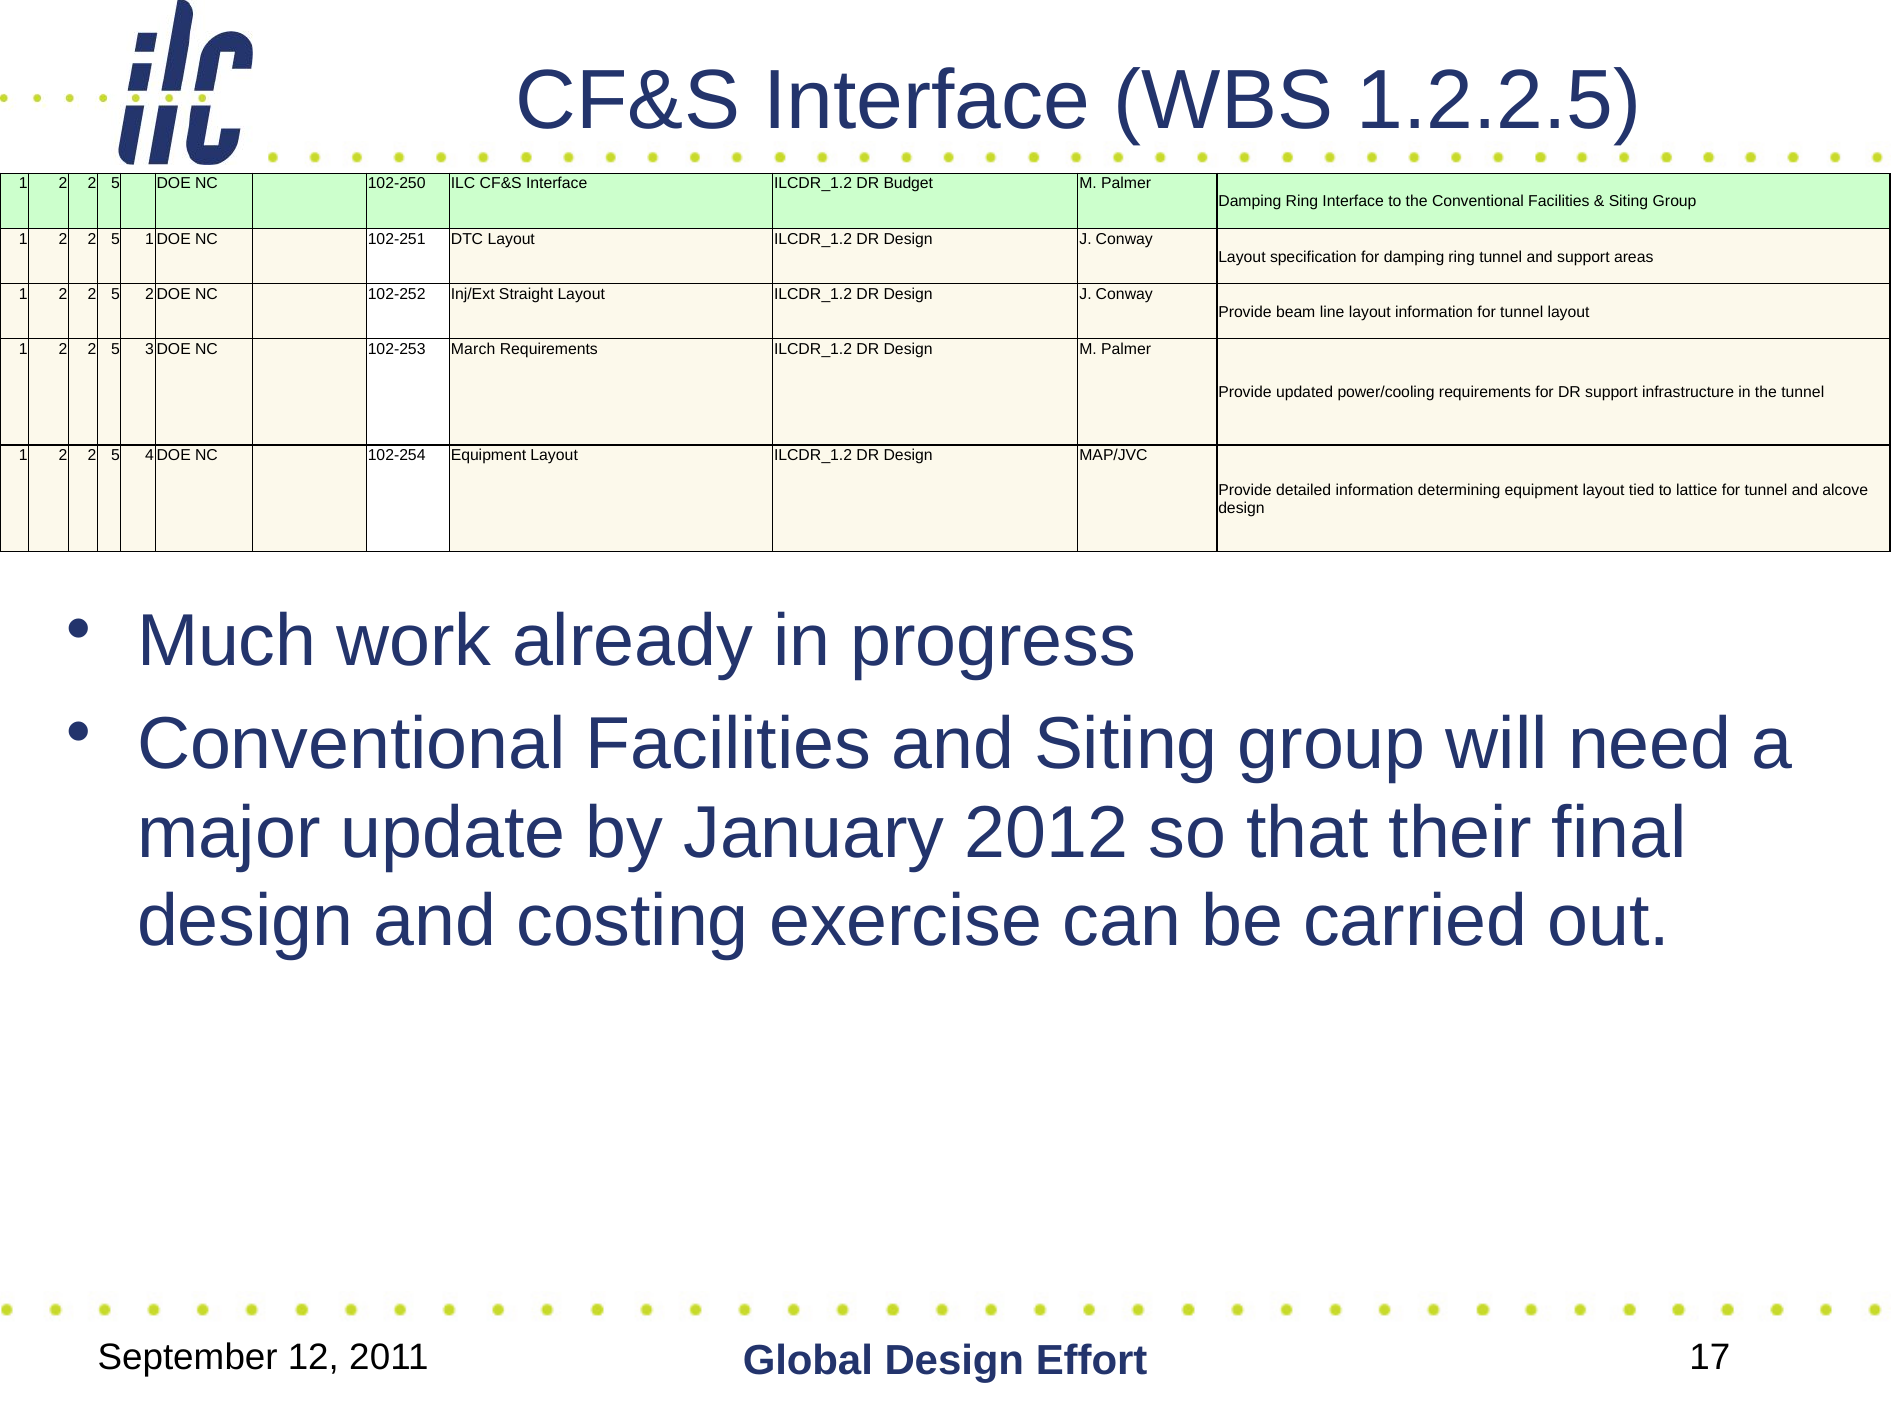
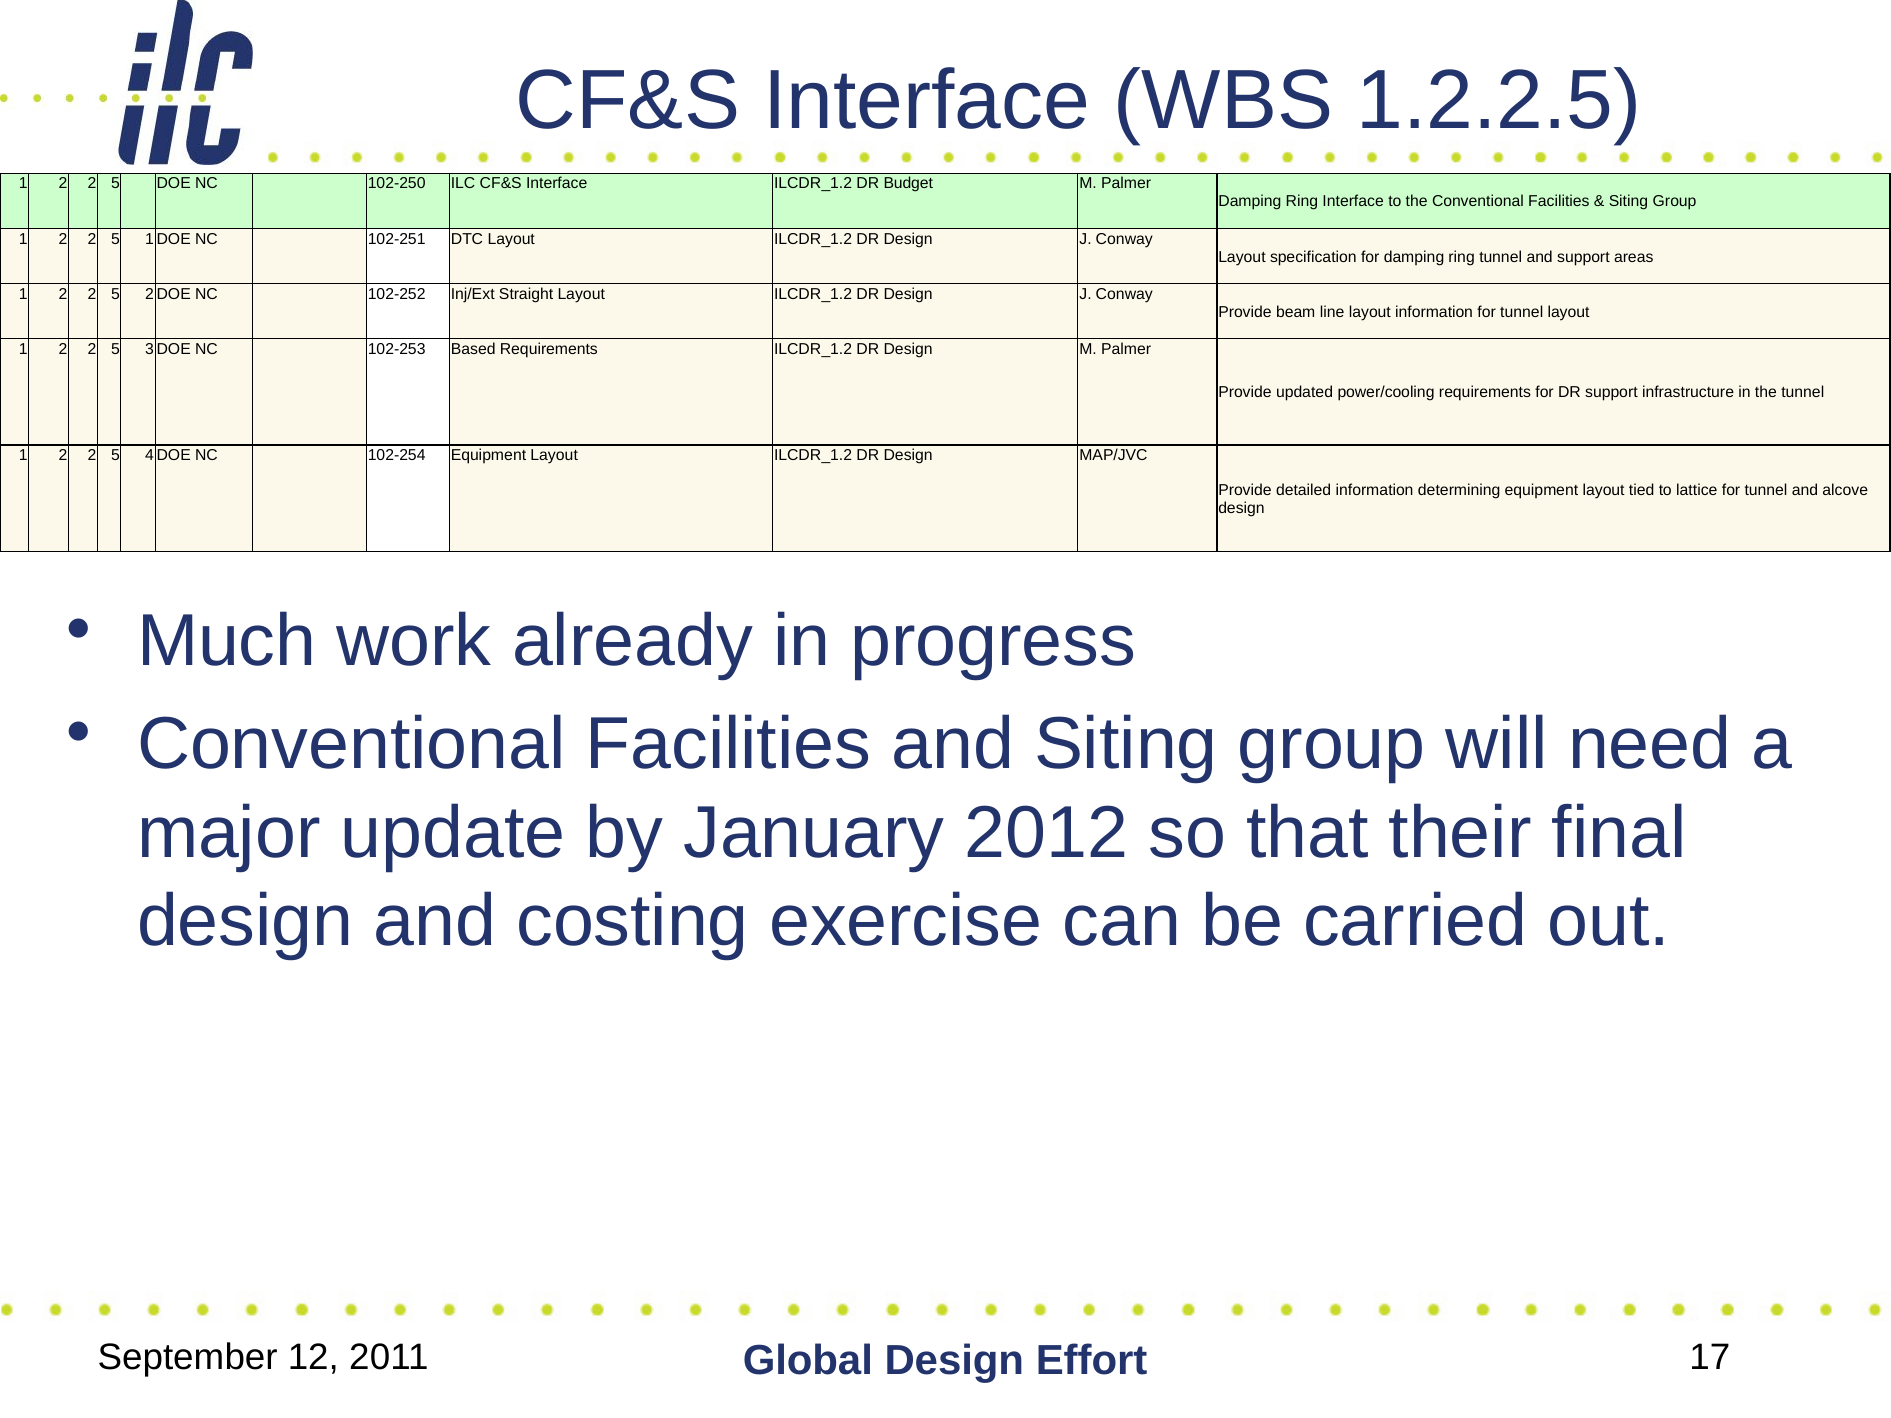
March: March -> Based
